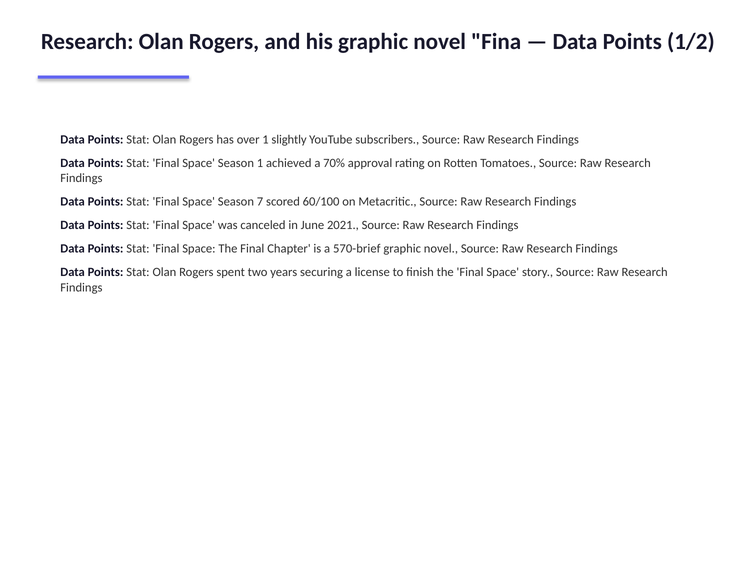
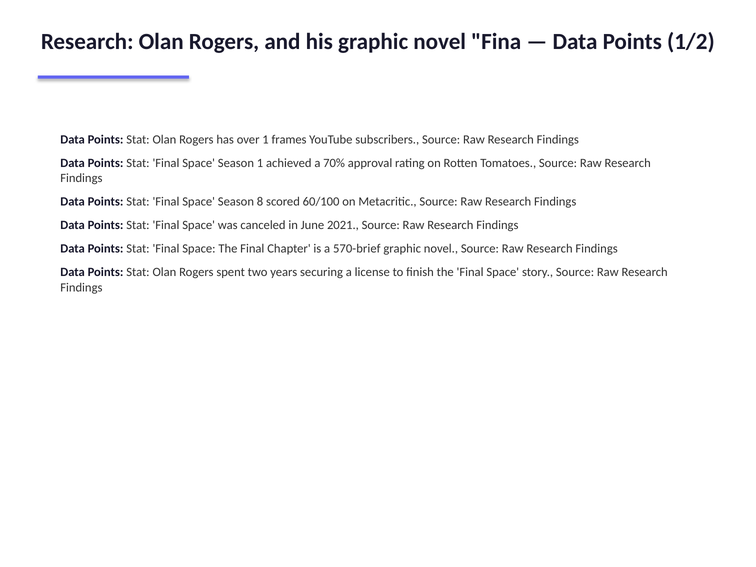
slightly: slightly -> frames
7: 7 -> 8
